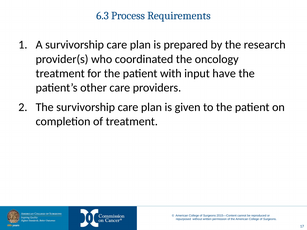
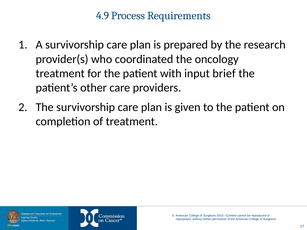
6.3: 6.3 -> 4.9
have: have -> brief
